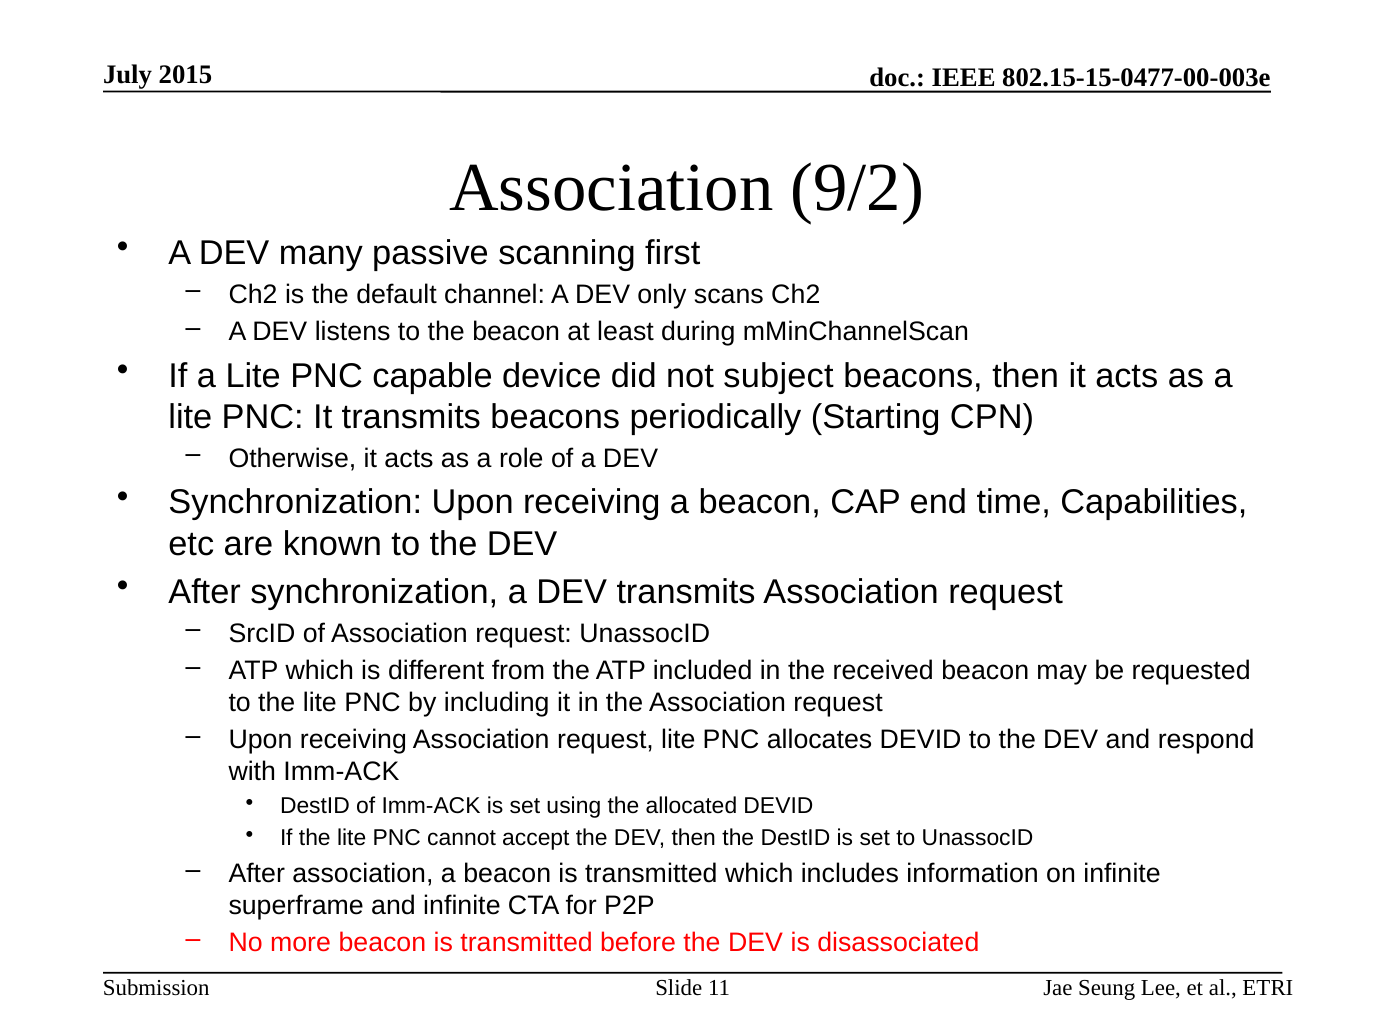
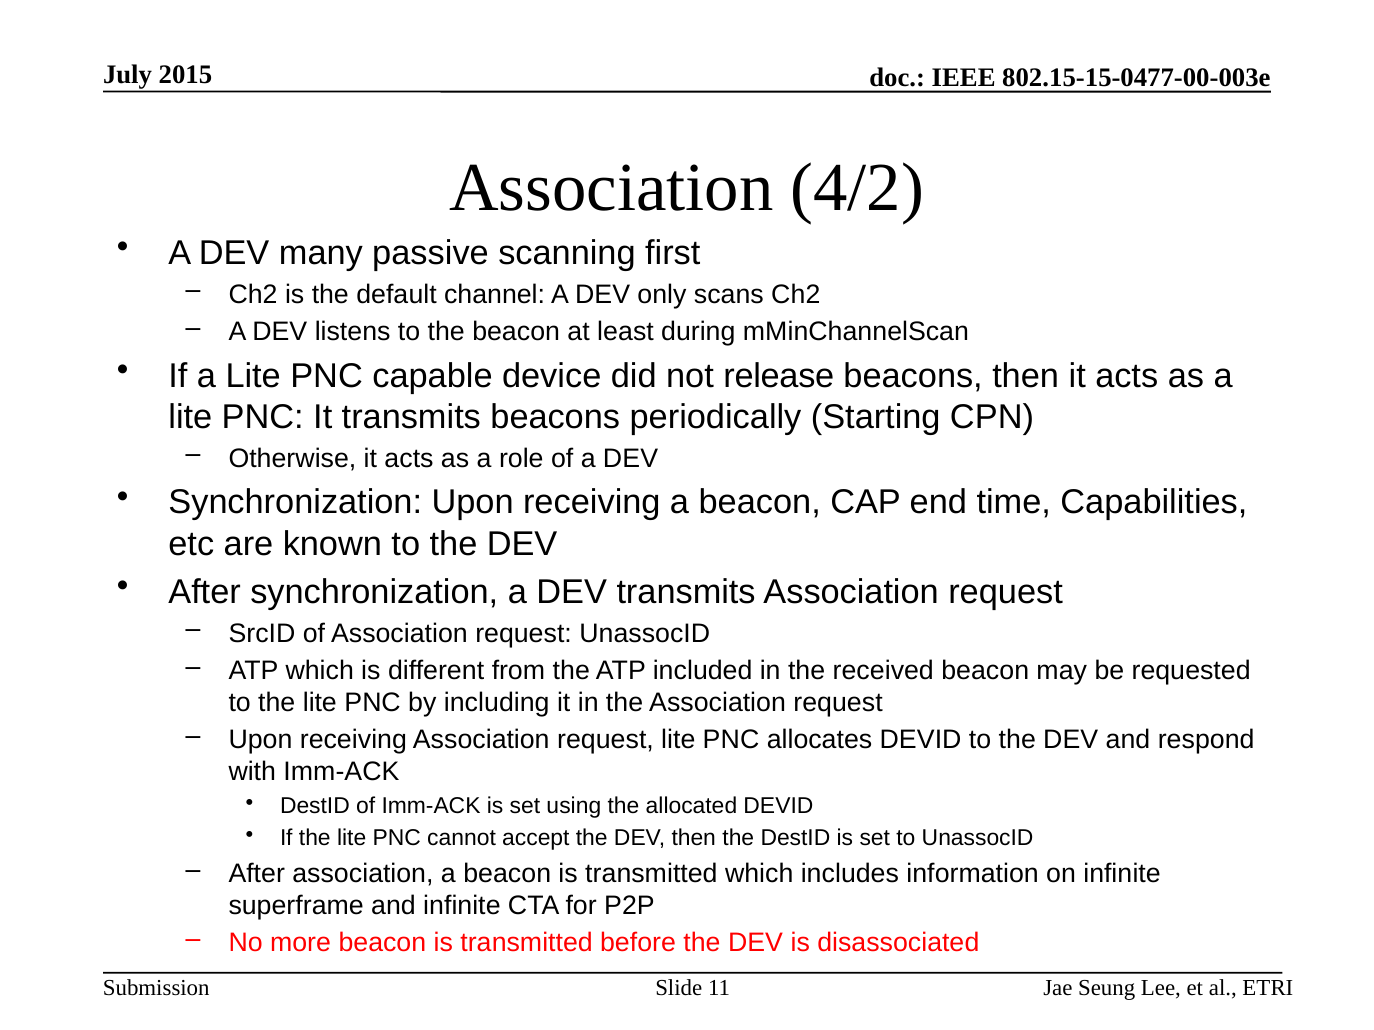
9/2: 9/2 -> 4/2
subject: subject -> release
